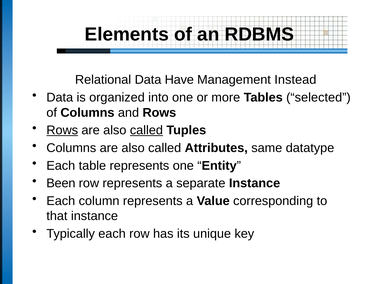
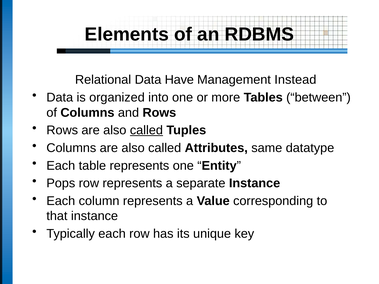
selected: selected -> between
Rows at (62, 130) underline: present -> none
Been: Been -> Pops
